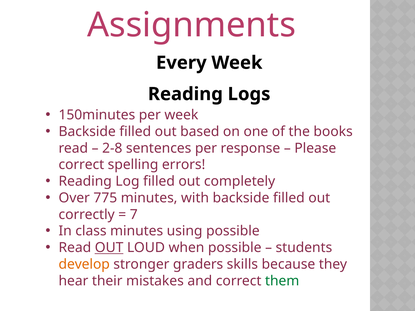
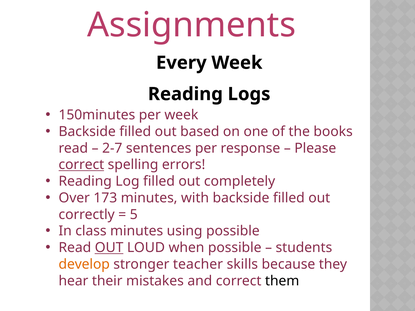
2-8: 2-8 -> 2-7
correct at (81, 165) underline: none -> present
775: 775 -> 173
7: 7 -> 5
graders: graders -> teacher
them colour: green -> black
